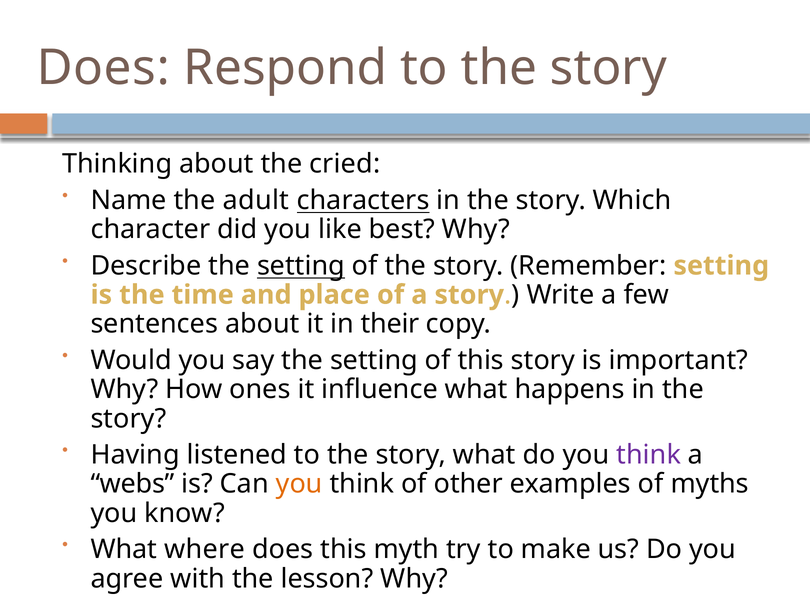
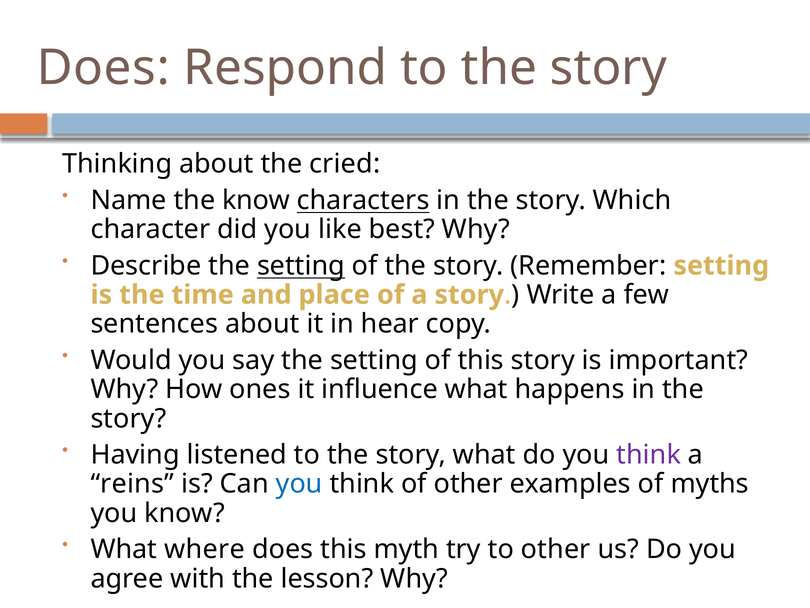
the adult: adult -> know
their: their -> hear
webs: webs -> reins
you at (299, 484) colour: orange -> blue
to make: make -> other
